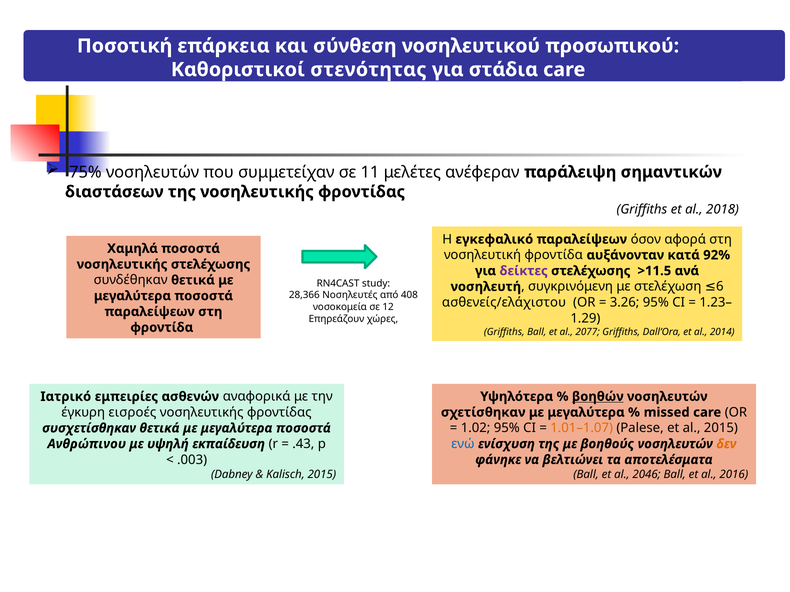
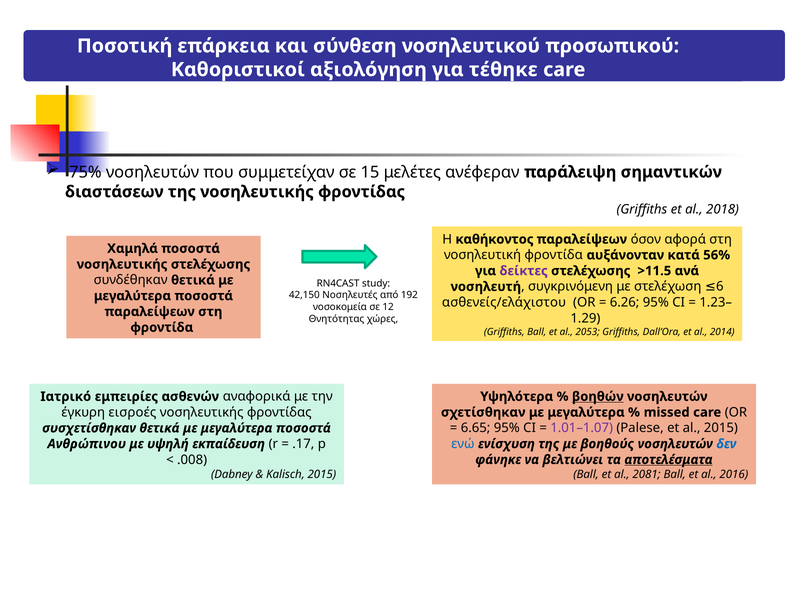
στενότητας: στενότητας -> αξιολόγηση
στάδια: στάδια -> τέθηκε
11: 11 -> 15
εγκεφαλικό: εγκεφαλικό -> καθήκοντος
92%: 92% -> 56%
28,366: 28,366 -> 42,150
408: 408 -> 192
3.26: 3.26 -> 6.26
Επηρεάζουν: Επηρεάζουν -> Θνητότητας
2077: 2077 -> 2053
1.02: 1.02 -> 6.65
1.01–1.07 colour: orange -> purple
δεν colour: orange -> blue
.43: .43 -> .17
.003: .003 -> .008
αποτελέσματα underline: none -> present
2046: 2046 -> 2081
